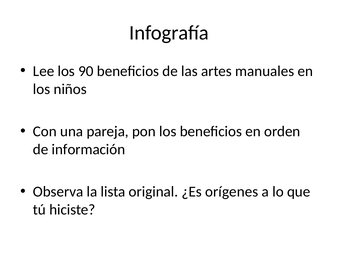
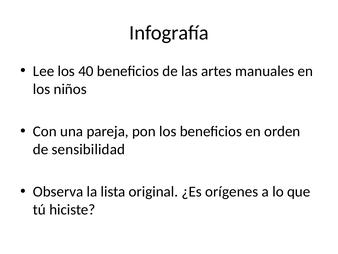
90: 90 -> 40
información: información -> sensibilidad
